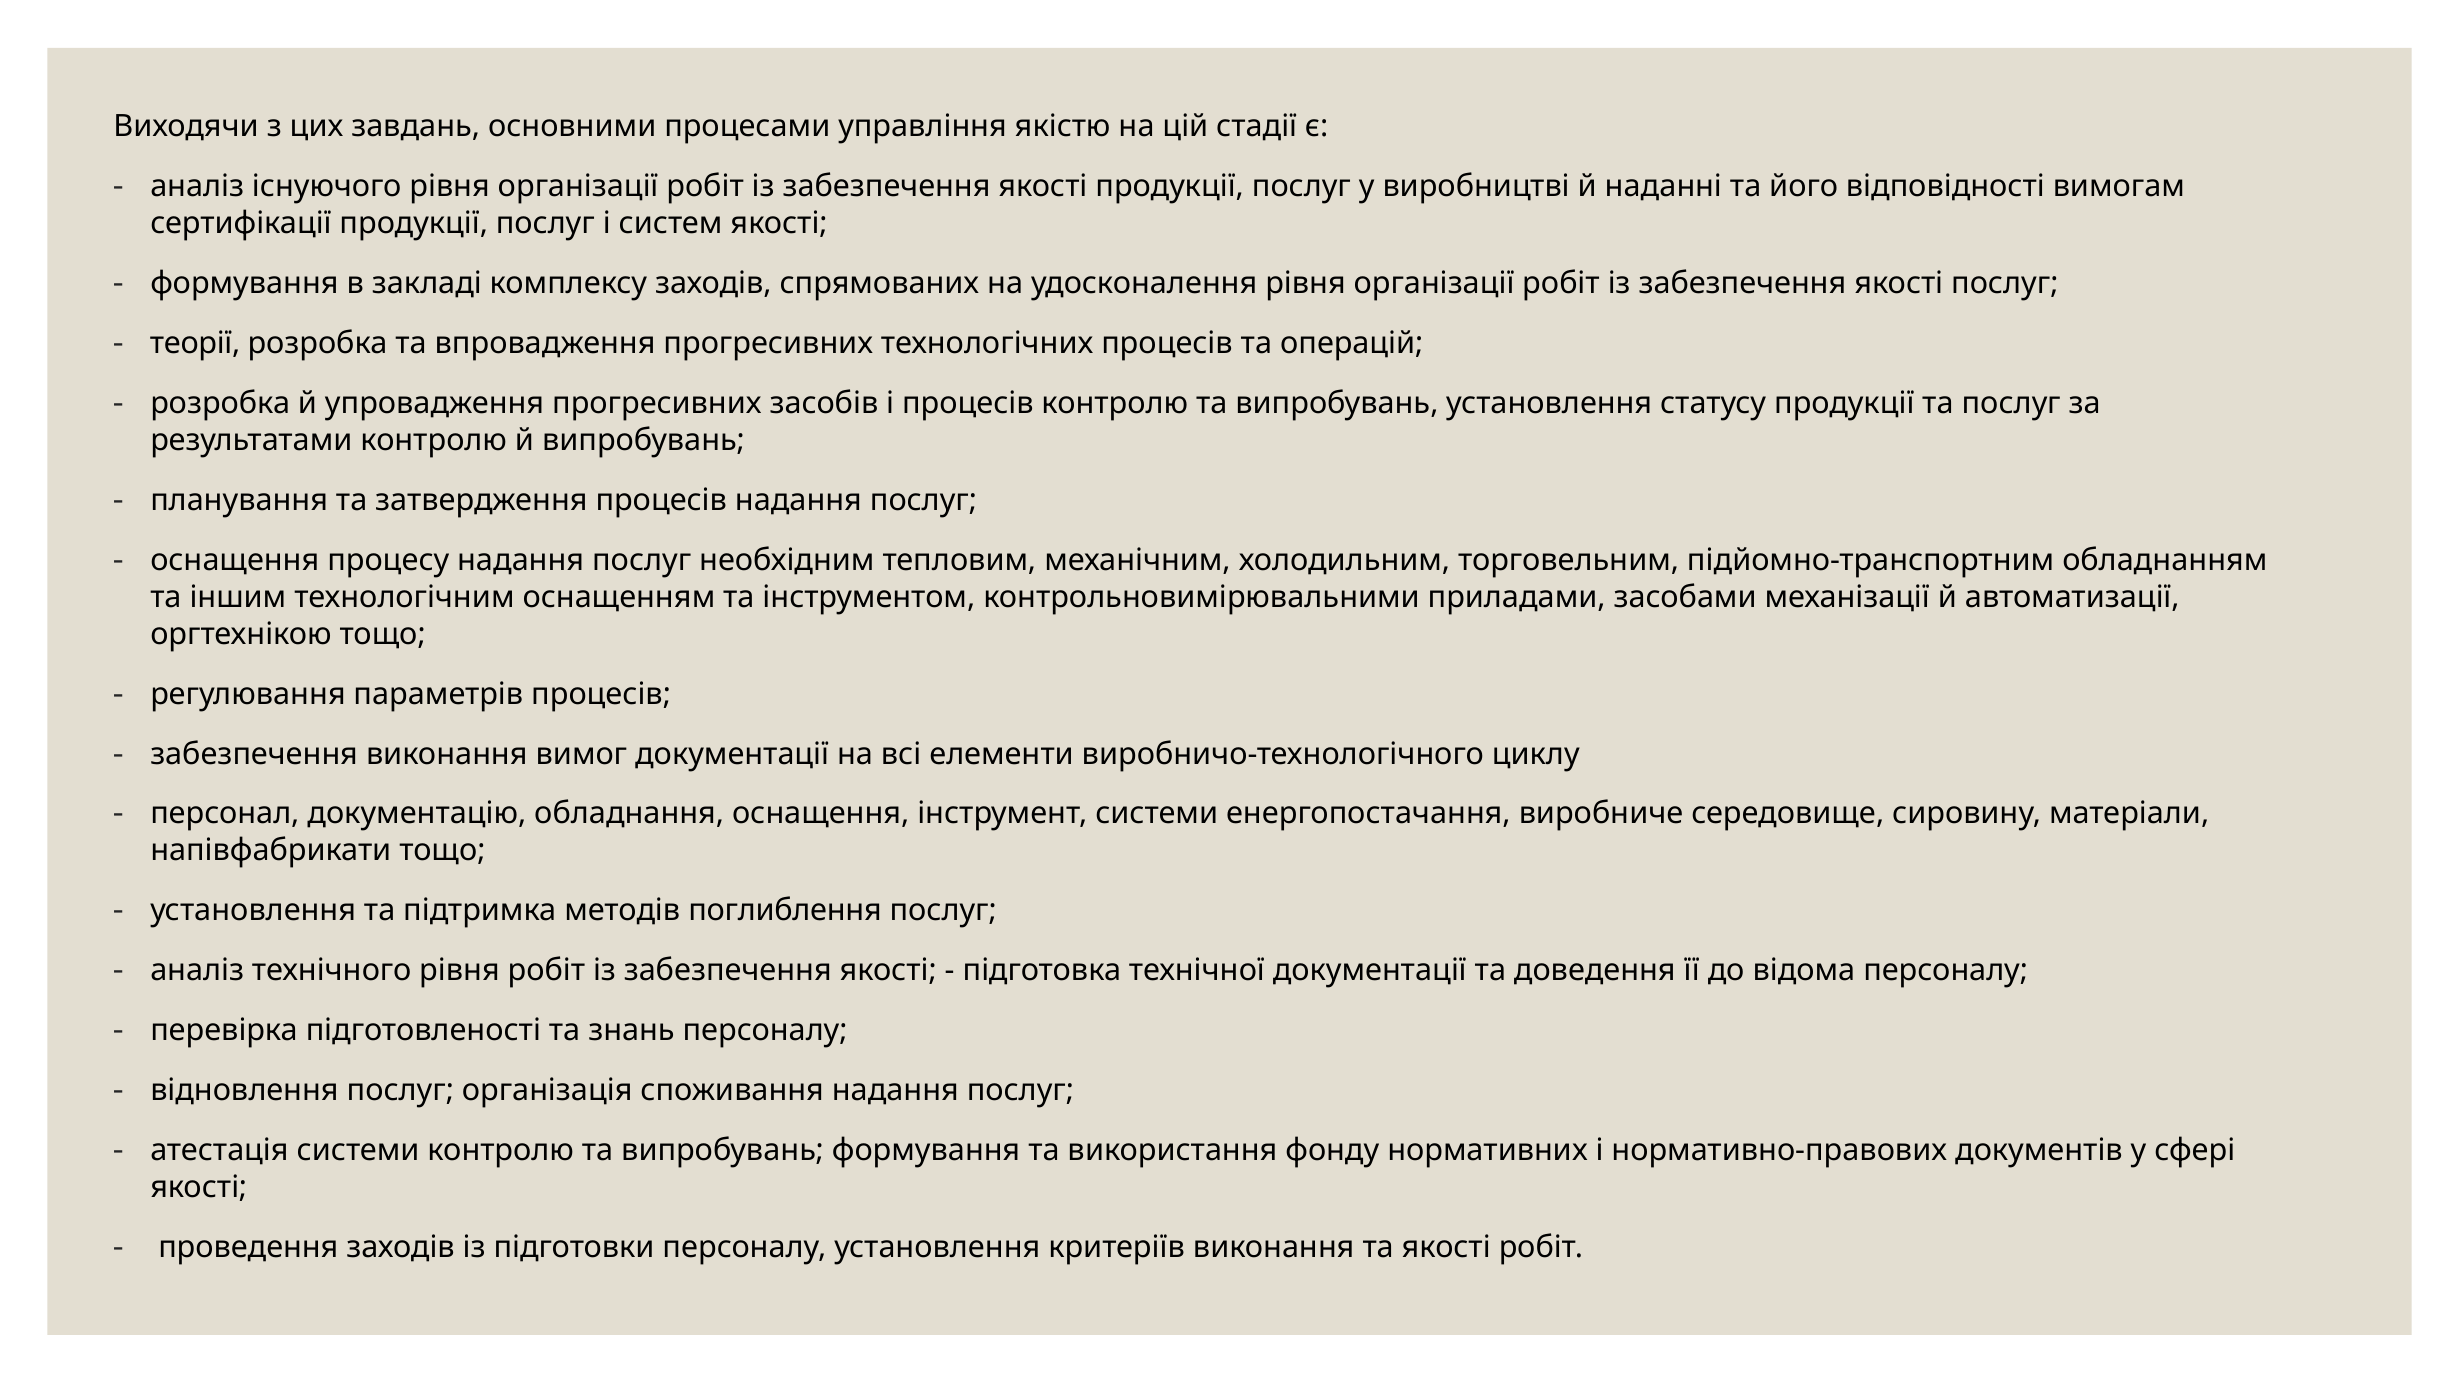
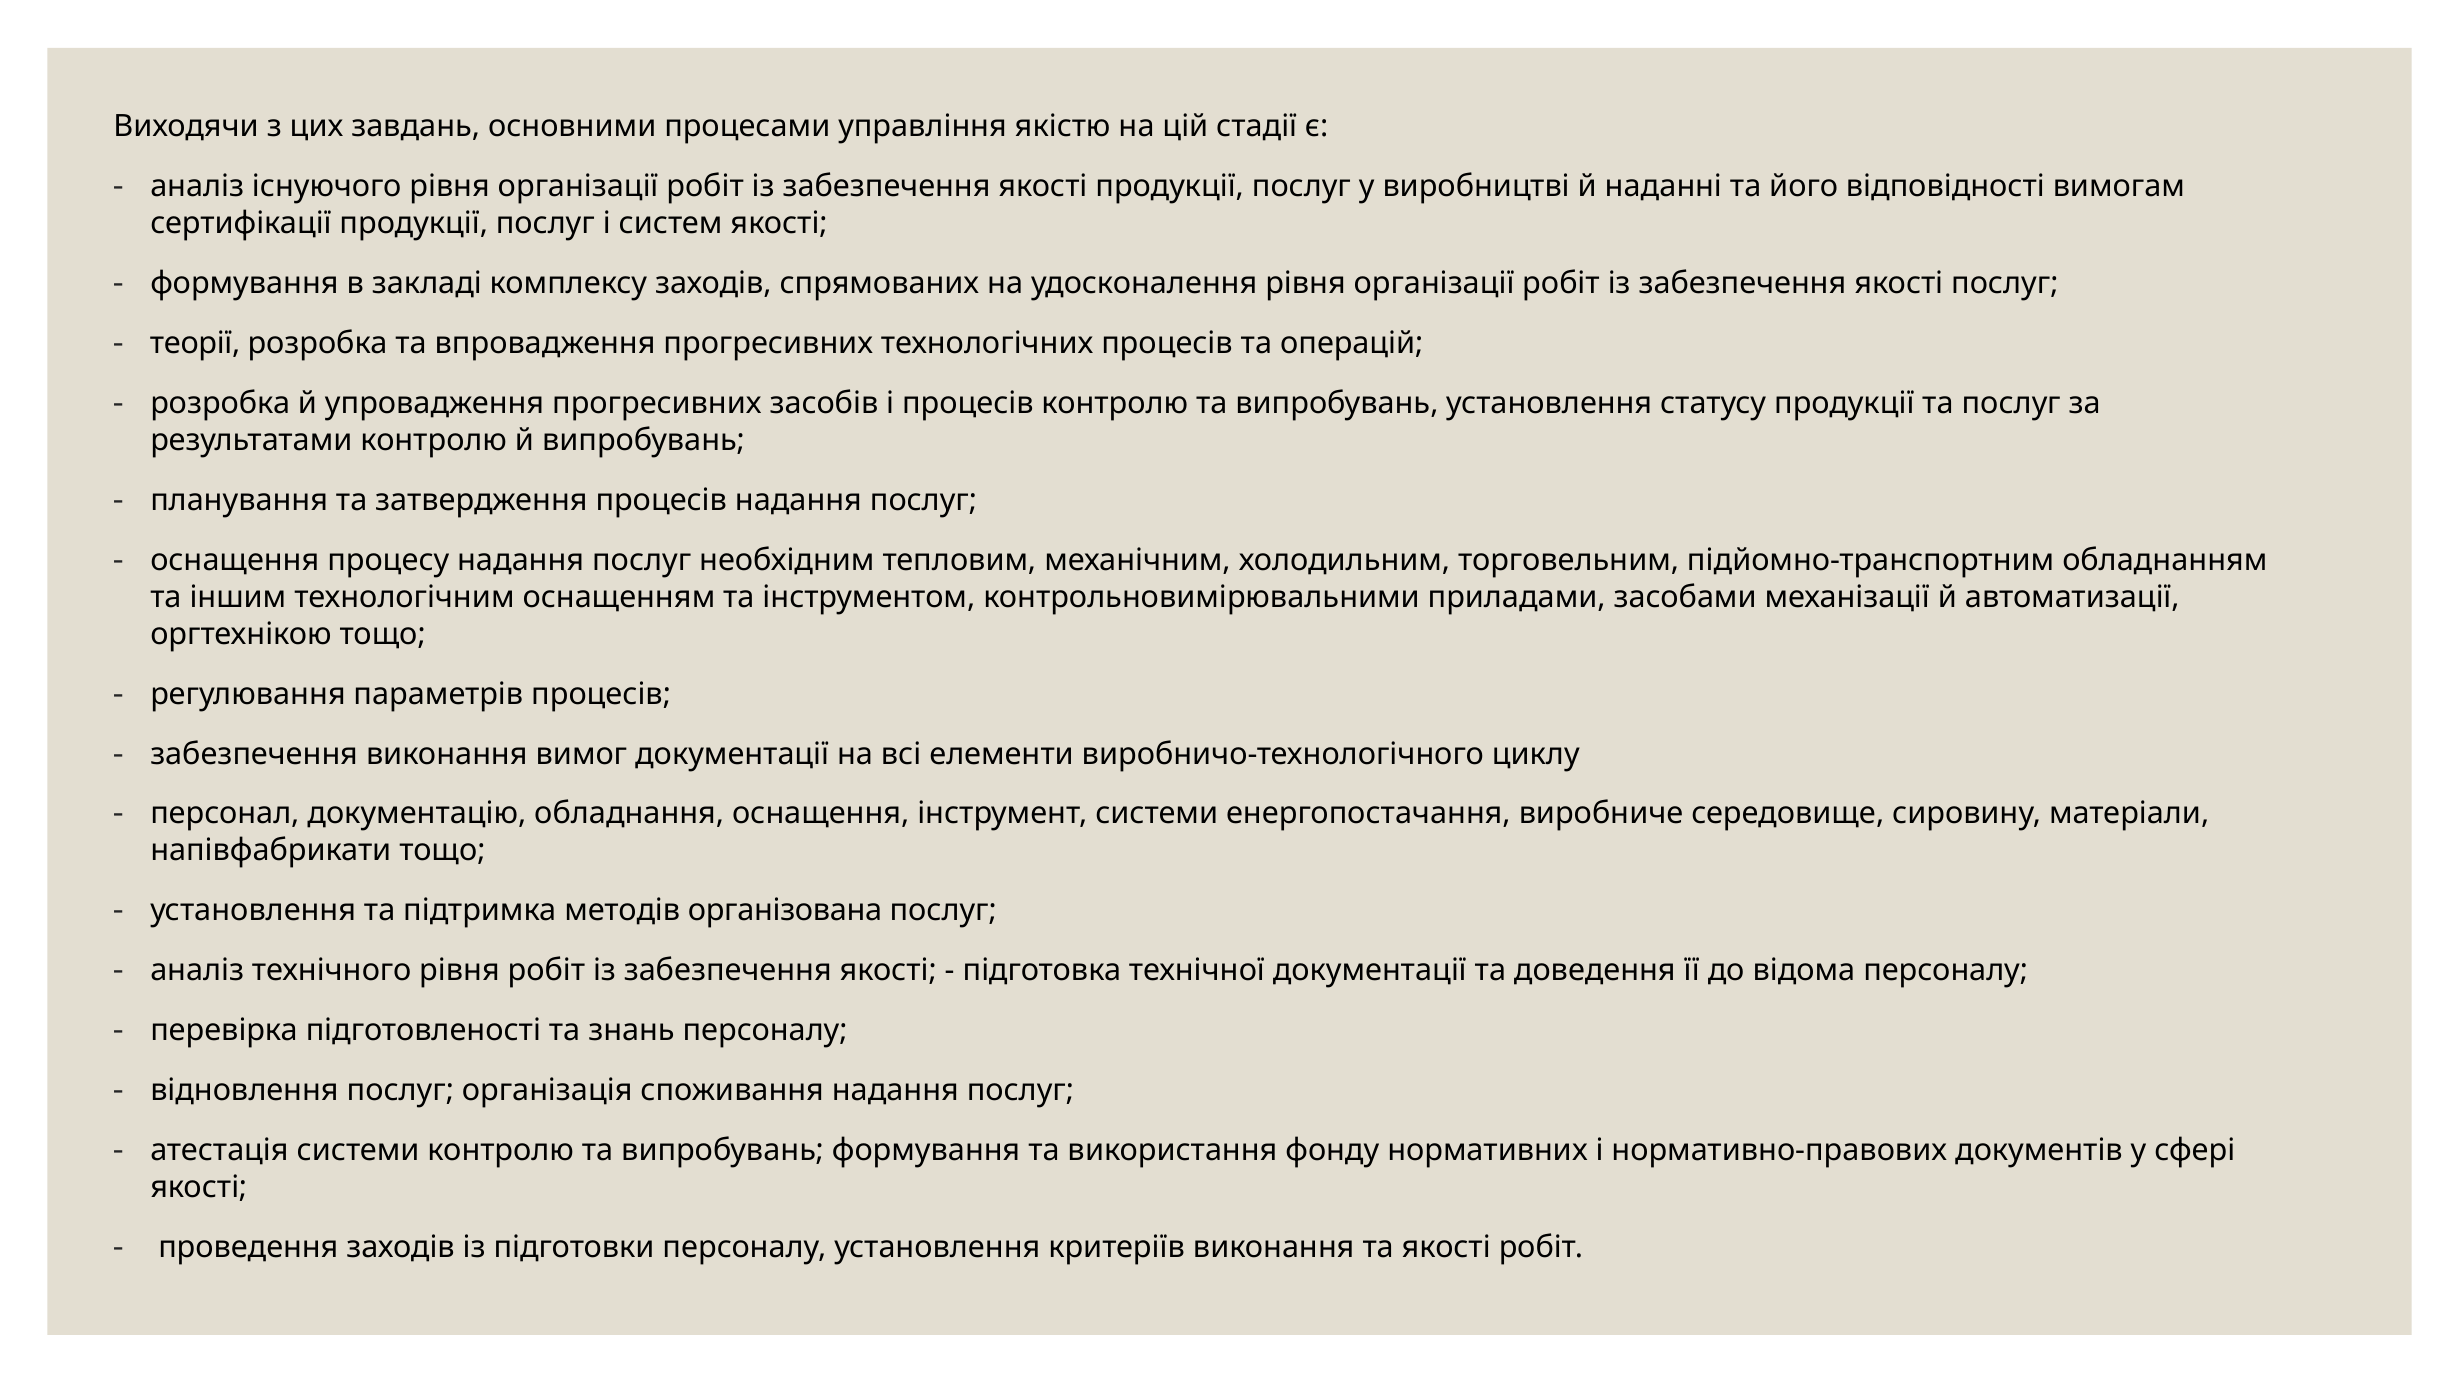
поглиблення: поглиблення -> організована
